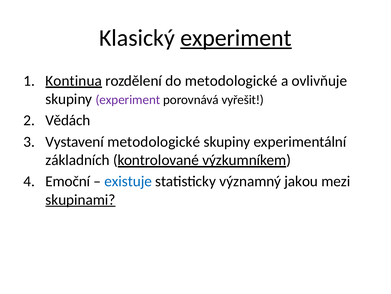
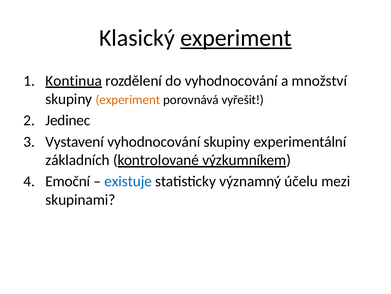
do metodologické: metodologické -> vyhodnocování
ovlivňuje: ovlivňuje -> množství
experiment at (128, 100) colour: purple -> orange
Vědách: Vědách -> Jedinec
Vystavení metodologické: metodologické -> vyhodnocování
jakou: jakou -> účelu
skupinami underline: present -> none
